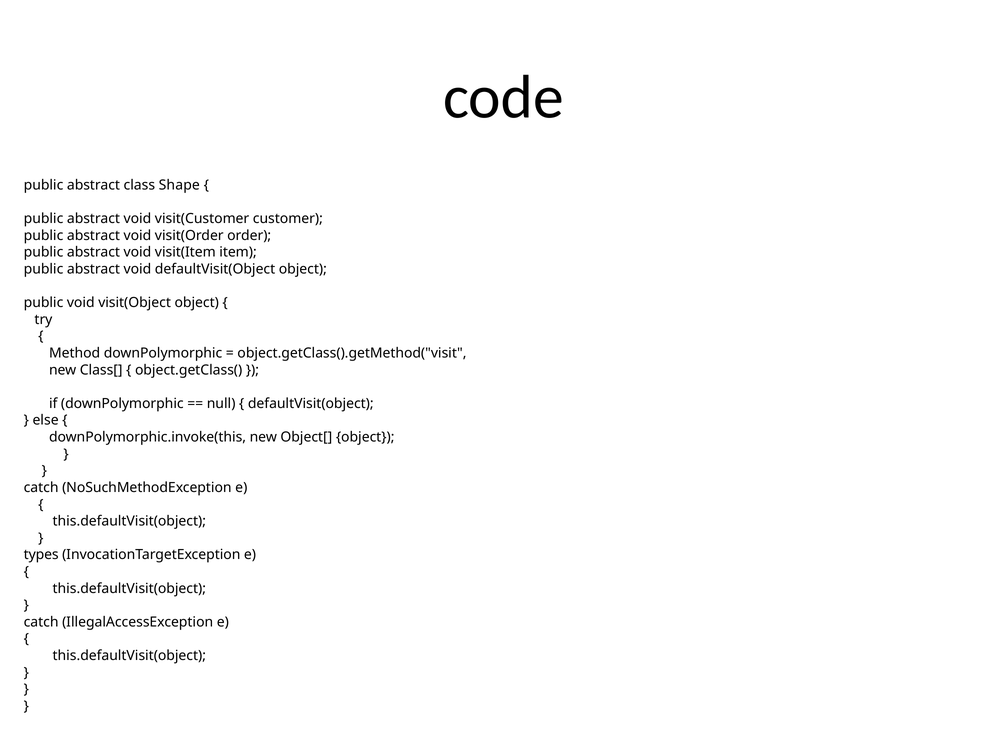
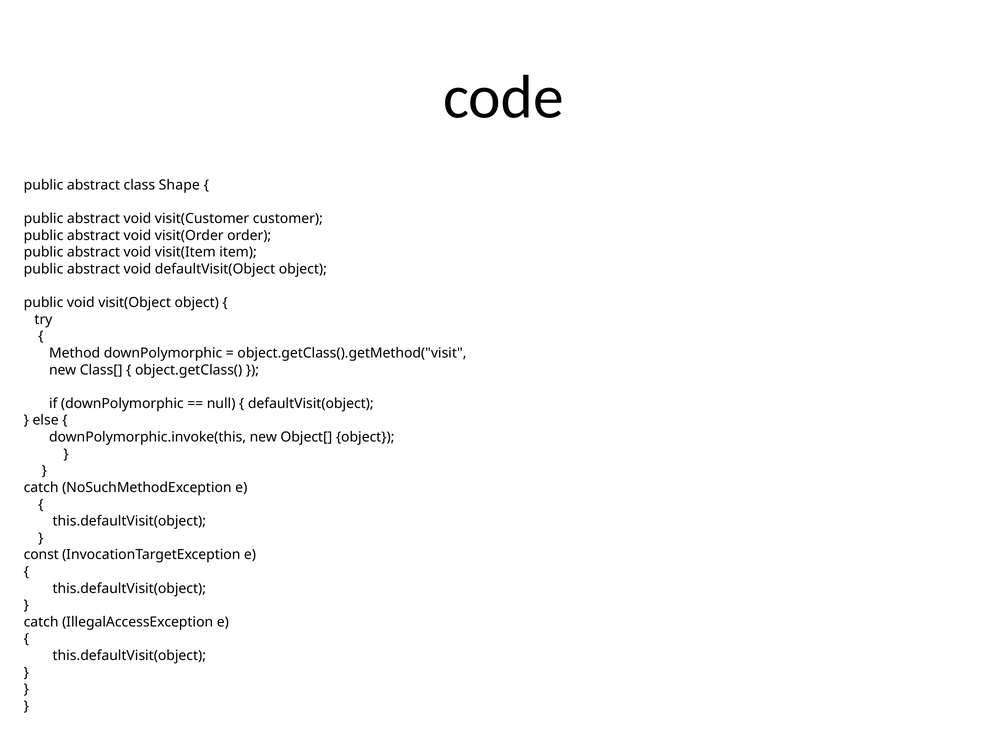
types: types -> const
